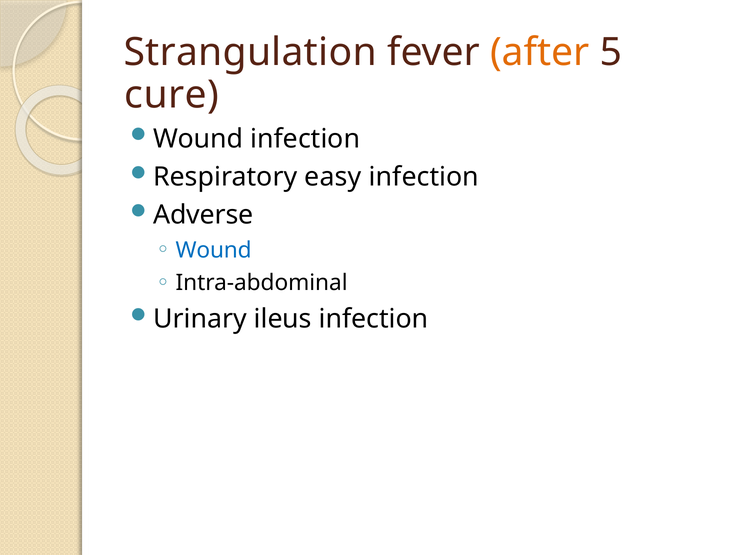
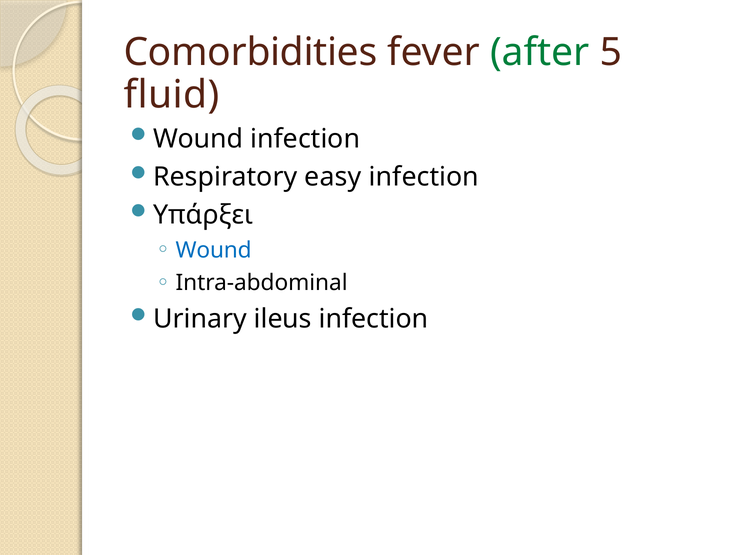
Strangulation: Strangulation -> Comorbidities
after colour: orange -> green
cure: cure -> fluid
Adverse: Adverse -> Υπάρξει
